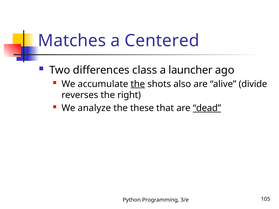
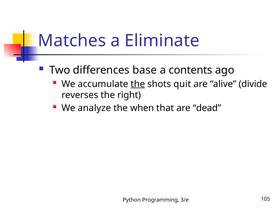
Centered: Centered -> Eliminate
class: class -> base
launcher: launcher -> contents
also: also -> quit
these: these -> when
dead underline: present -> none
